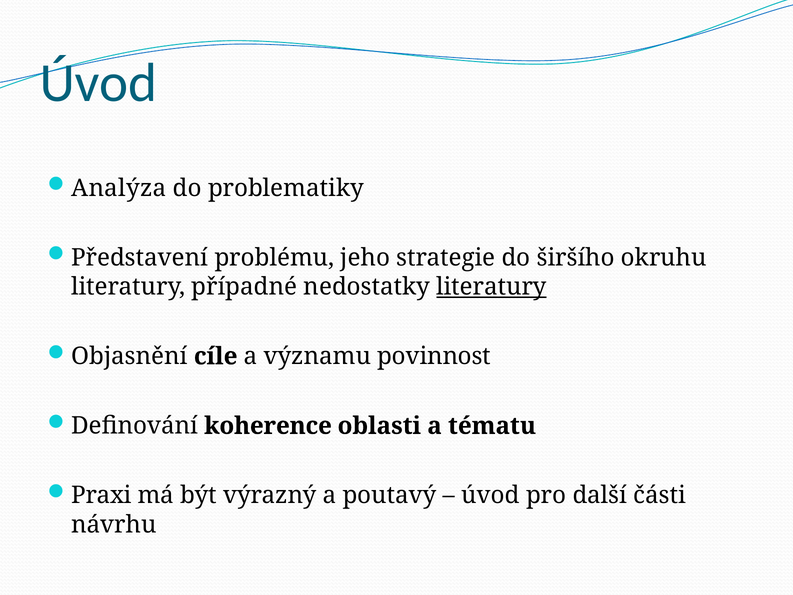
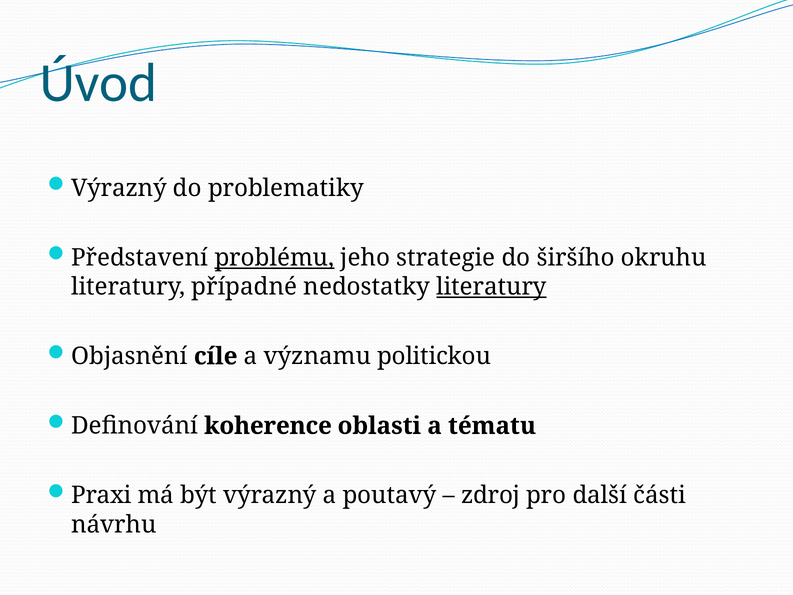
Analýza at (119, 188): Analýza -> Výrazný
problému underline: none -> present
povinnost: povinnost -> politickou
úvod at (490, 495): úvod -> zdroj
